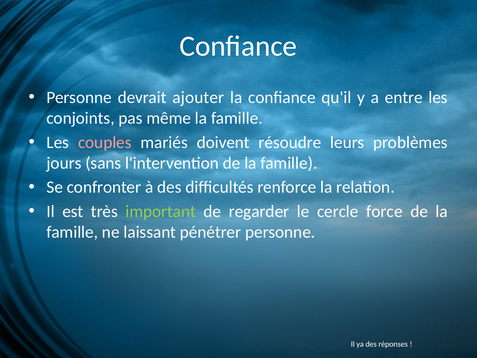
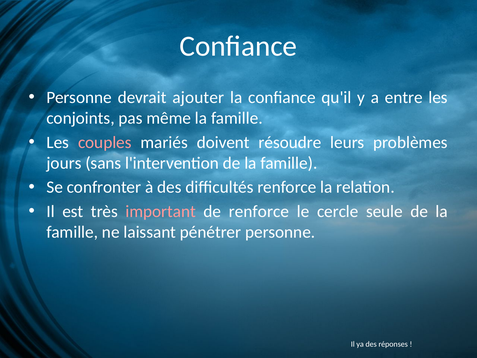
important colour: light green -> pink
de regarder: regarder -> renforce
force: force -> seule
